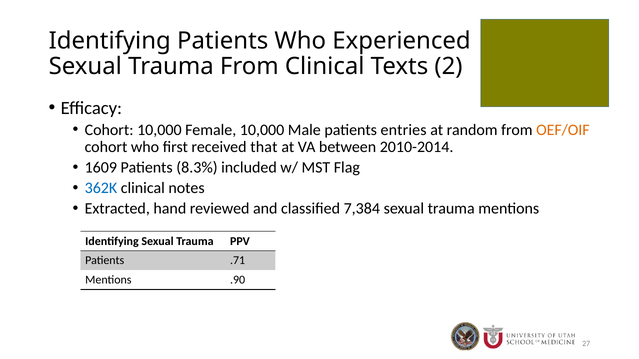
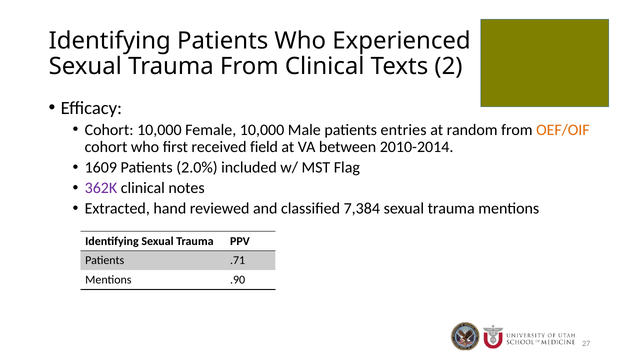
that: that -> field
8.3%: 8.3% -> 2.0%
362K colour: blue -> purple
